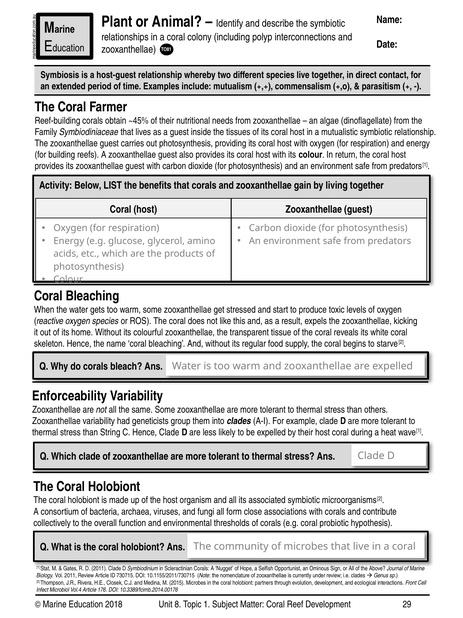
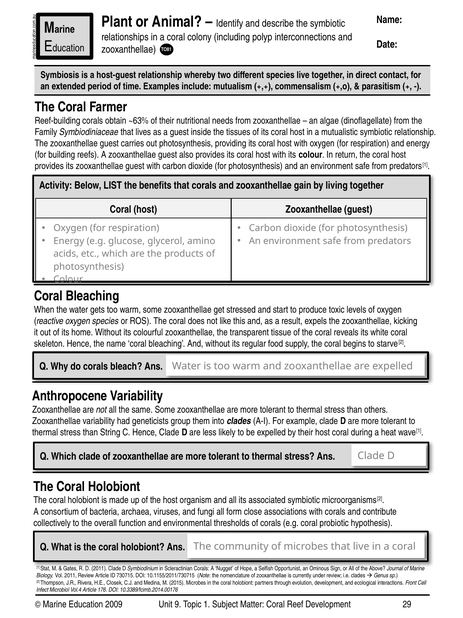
~45%: ~45% -> ~63%
Enforceability: Enforceability -> Anthropocene
2018: 2018 -> 2009
8: 8 -> 9
